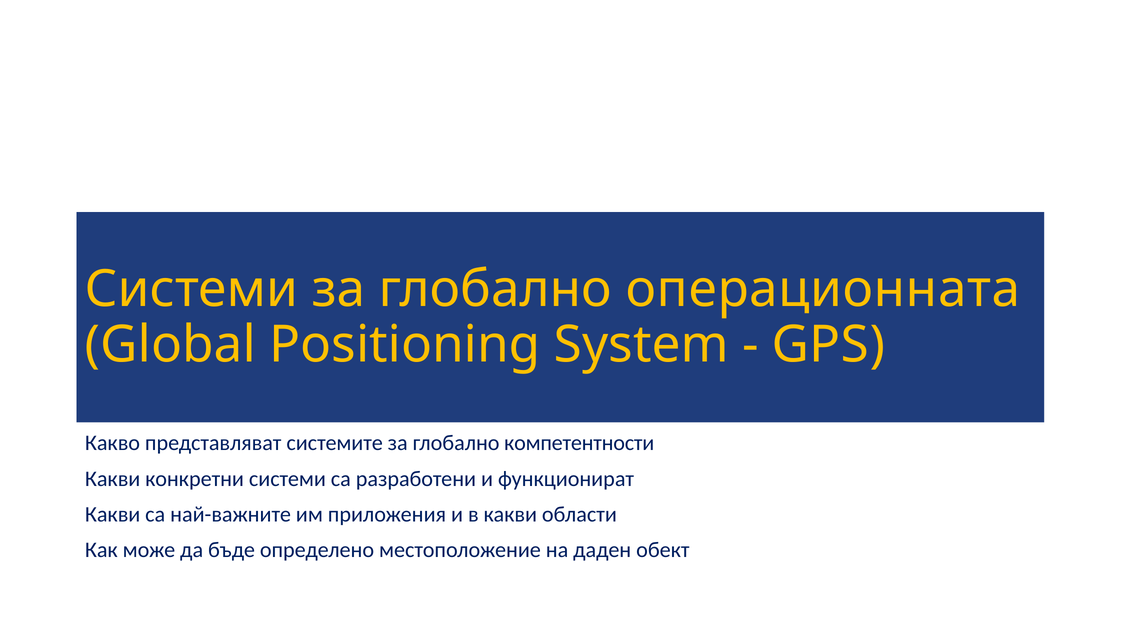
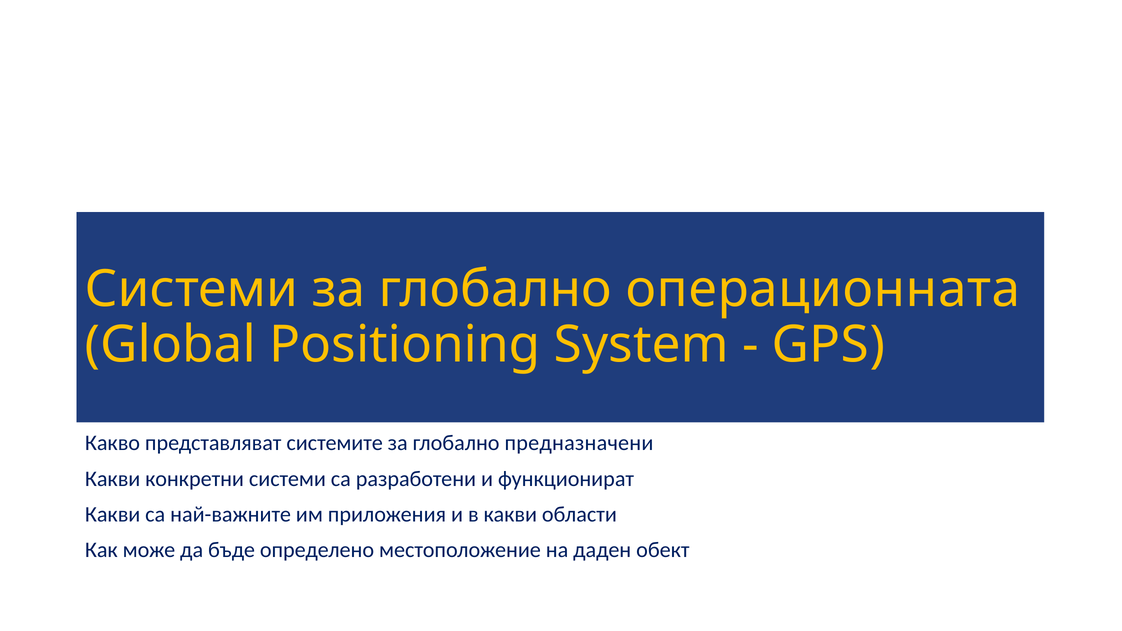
компетентности: компетентности -> предназначени
